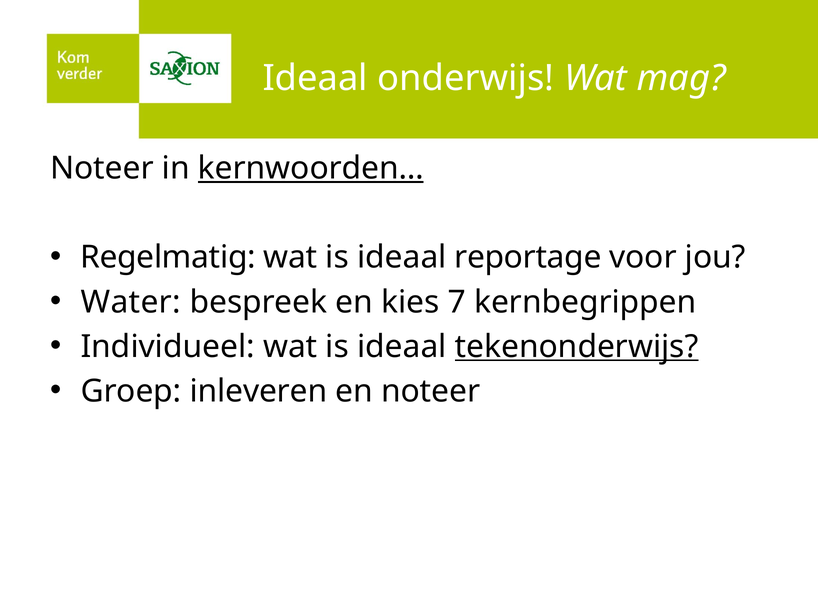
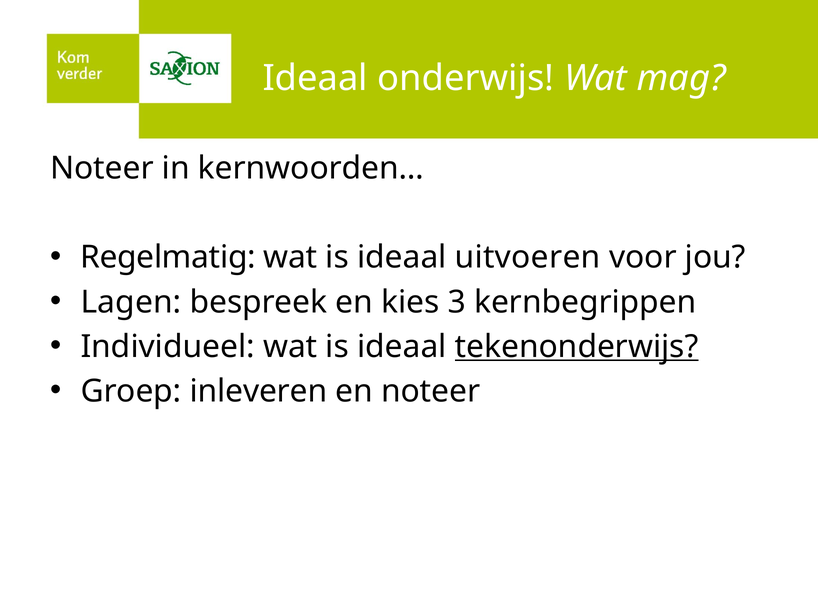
kernwoorden… underline: present -> none
reportage: reportage -> uitvoeren
Water: Water -> Lagen
7: 7 -> 3
